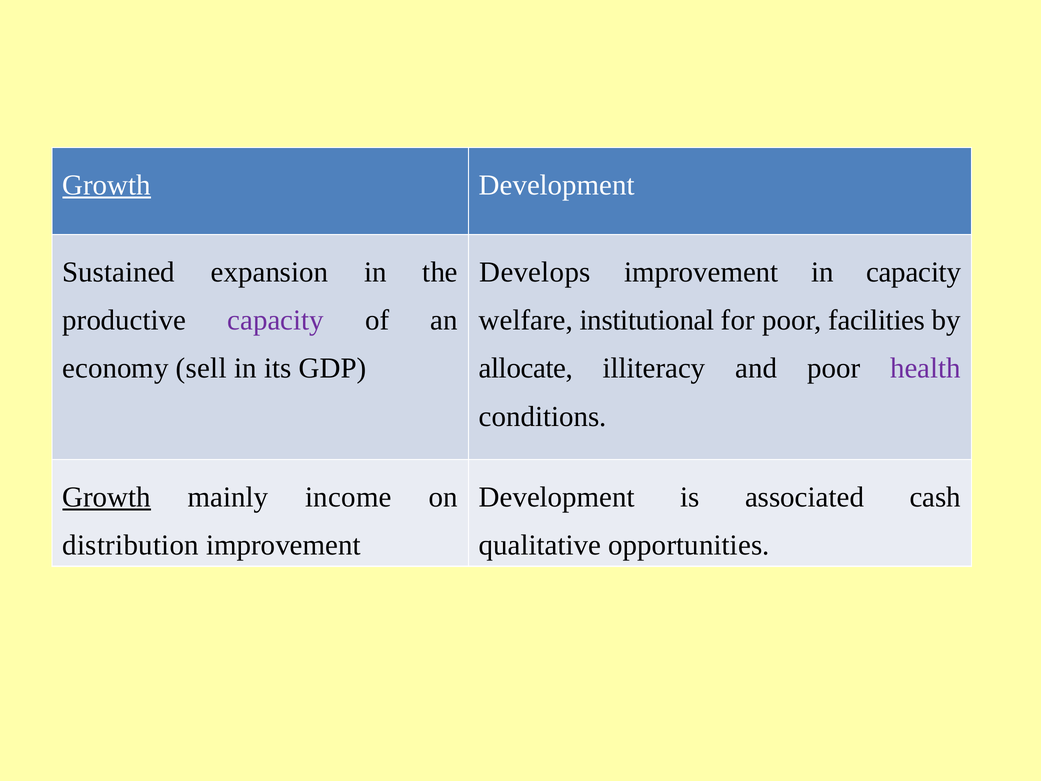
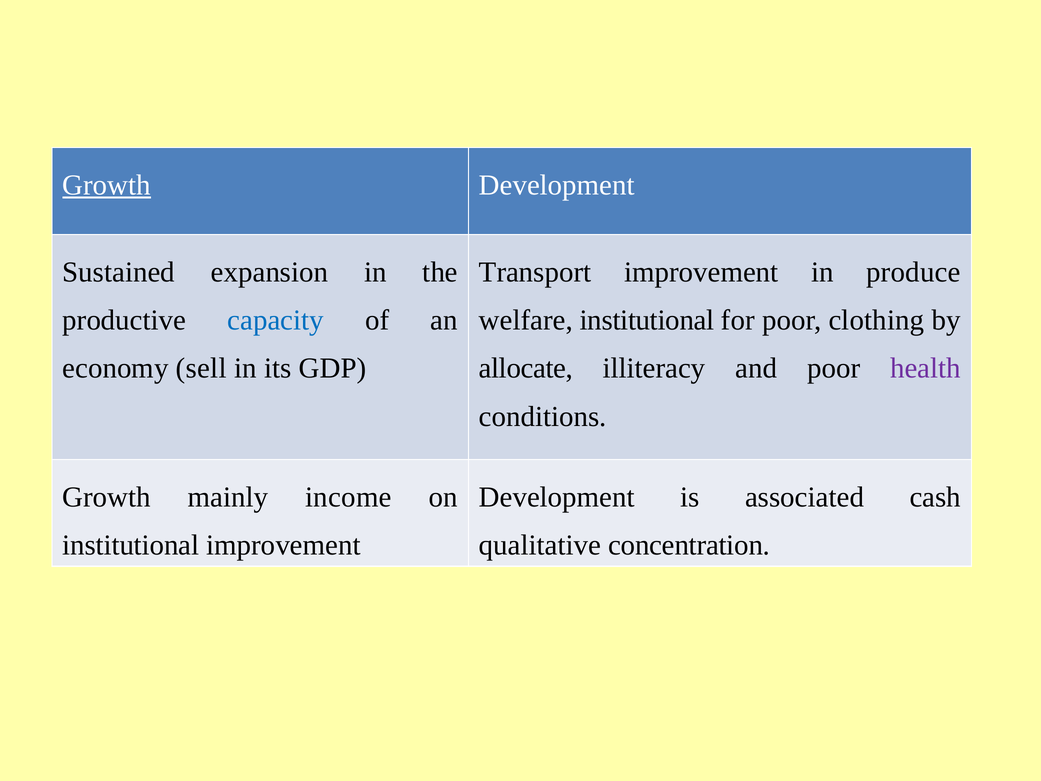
Develops: Develops -> Transport
in capacity: capacity -> produce
capacity at (276, 320) colour: purple -> blue
facilities: facilities -> clothing
Growth at (107, 497) underline: present -> none
distribution at (131, 545): distribution -> institutional
opportunities: opportunities -> concentration
